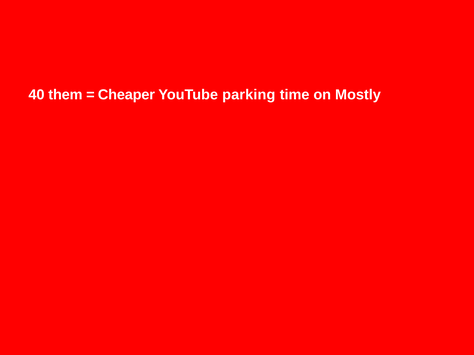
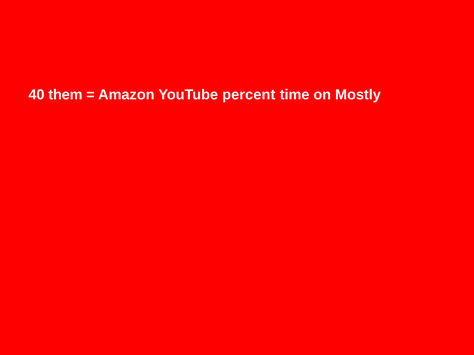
Cheaper: Cheaper -> Amazon
parking: parking -> percent
